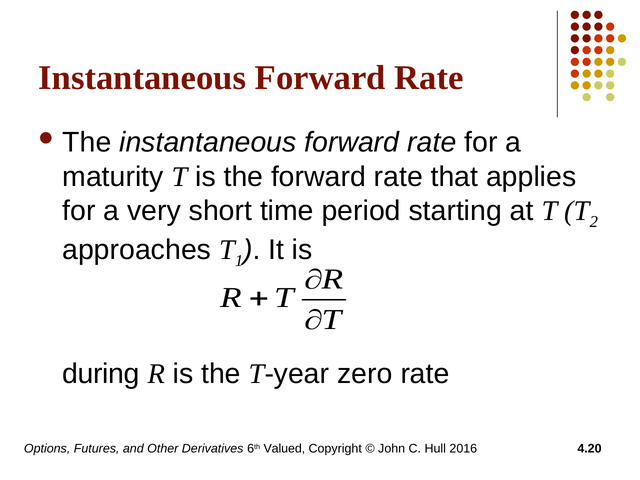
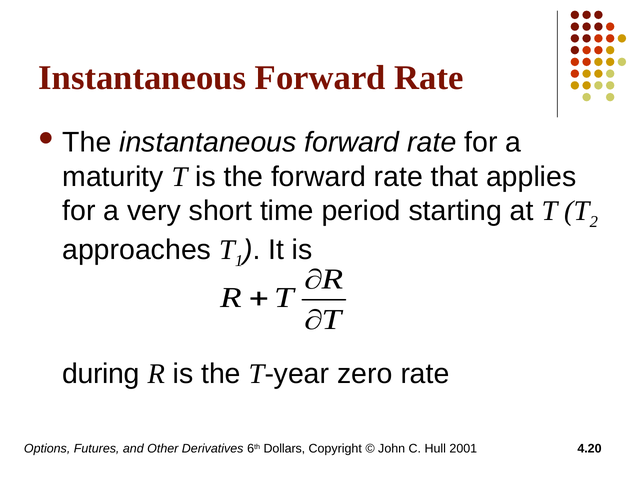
Valued: Valued -> Dollars
2016: 2016 -> 2001
